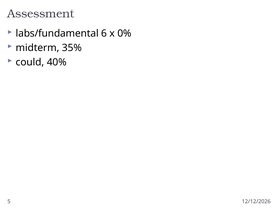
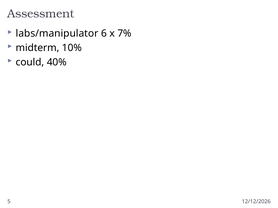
labs/fundamental: labs/fundamental -> labs/manipulator
0%: 0% -> 7%
35%: 35% -> 10%
